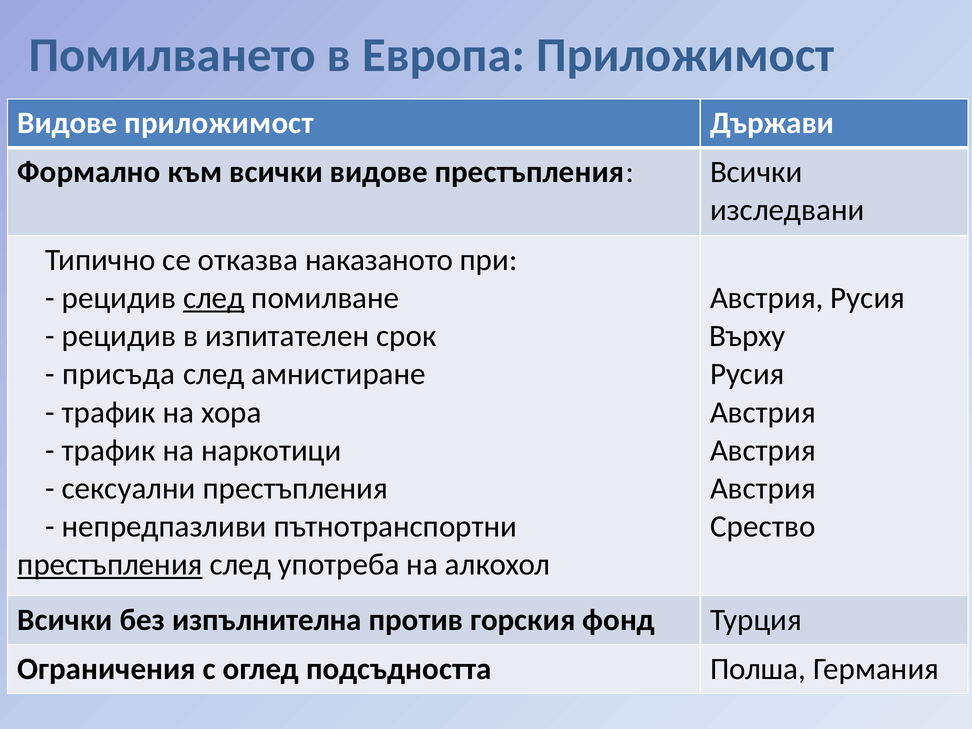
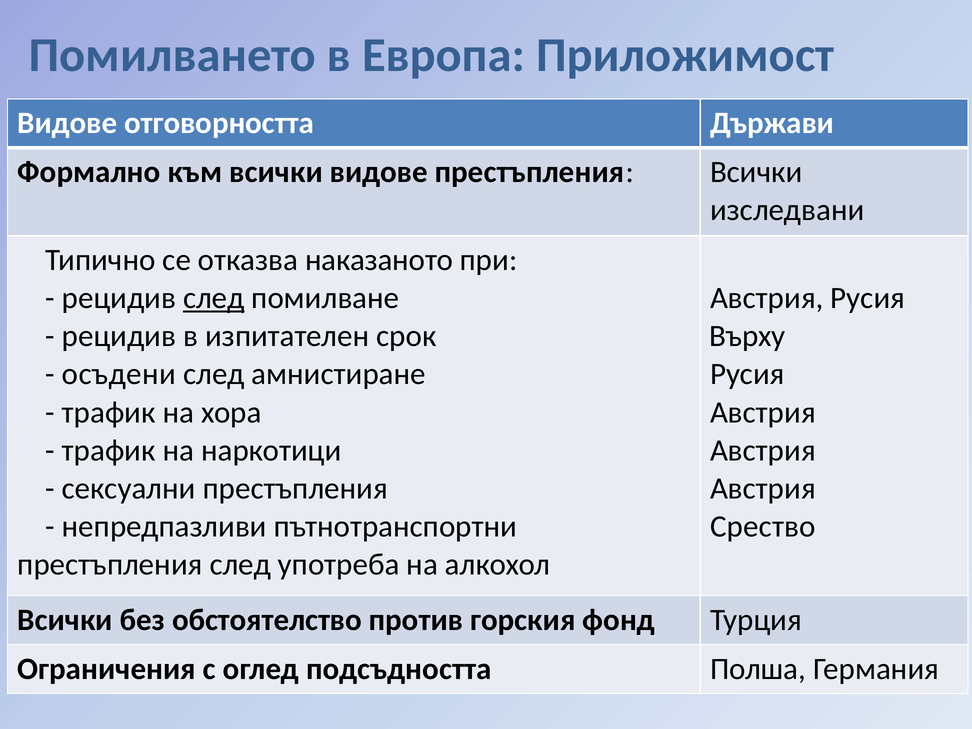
Видове приложимост: приложимост -> отговорността
присъда: присъда -> осъдени
престъпления at (110, 565) underline: present -> none
изпълнителна: изпълнителна -> обстоятелство
